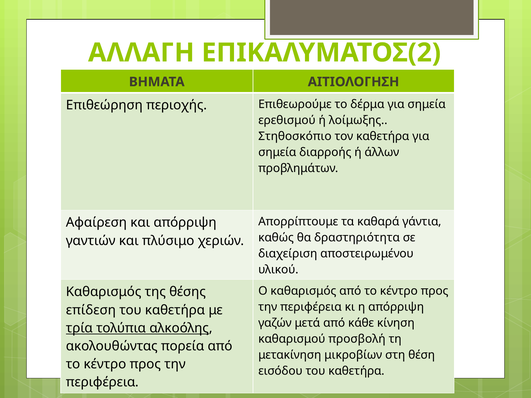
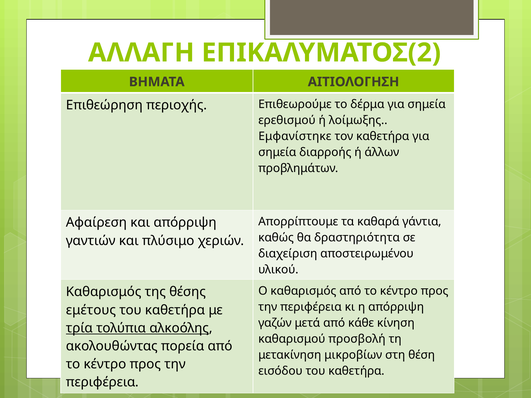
Στηθοσκόπιο: Στηθοσκόπιο -> Εμφανίστηκε
επίδεση: επίδεση -> εμέτους
